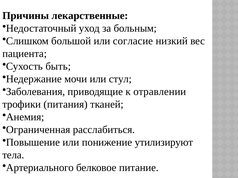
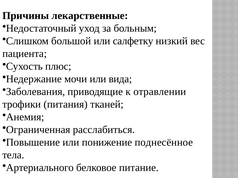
согласие: согласие -> салфетку
быть: быть -> плюс
стул: стул -> вида
утилизируют: утилизируют -> поднесённое
